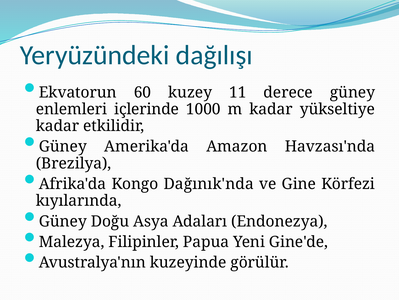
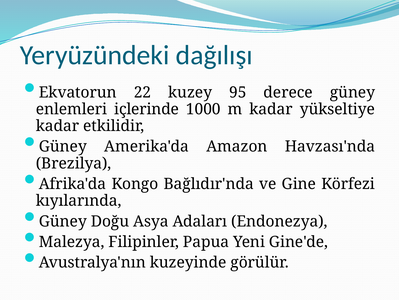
60: 60 -> 22
11: 11 -> 95
Dağınık'nda: Dağınık'nda -> Bağlıdır'nda
